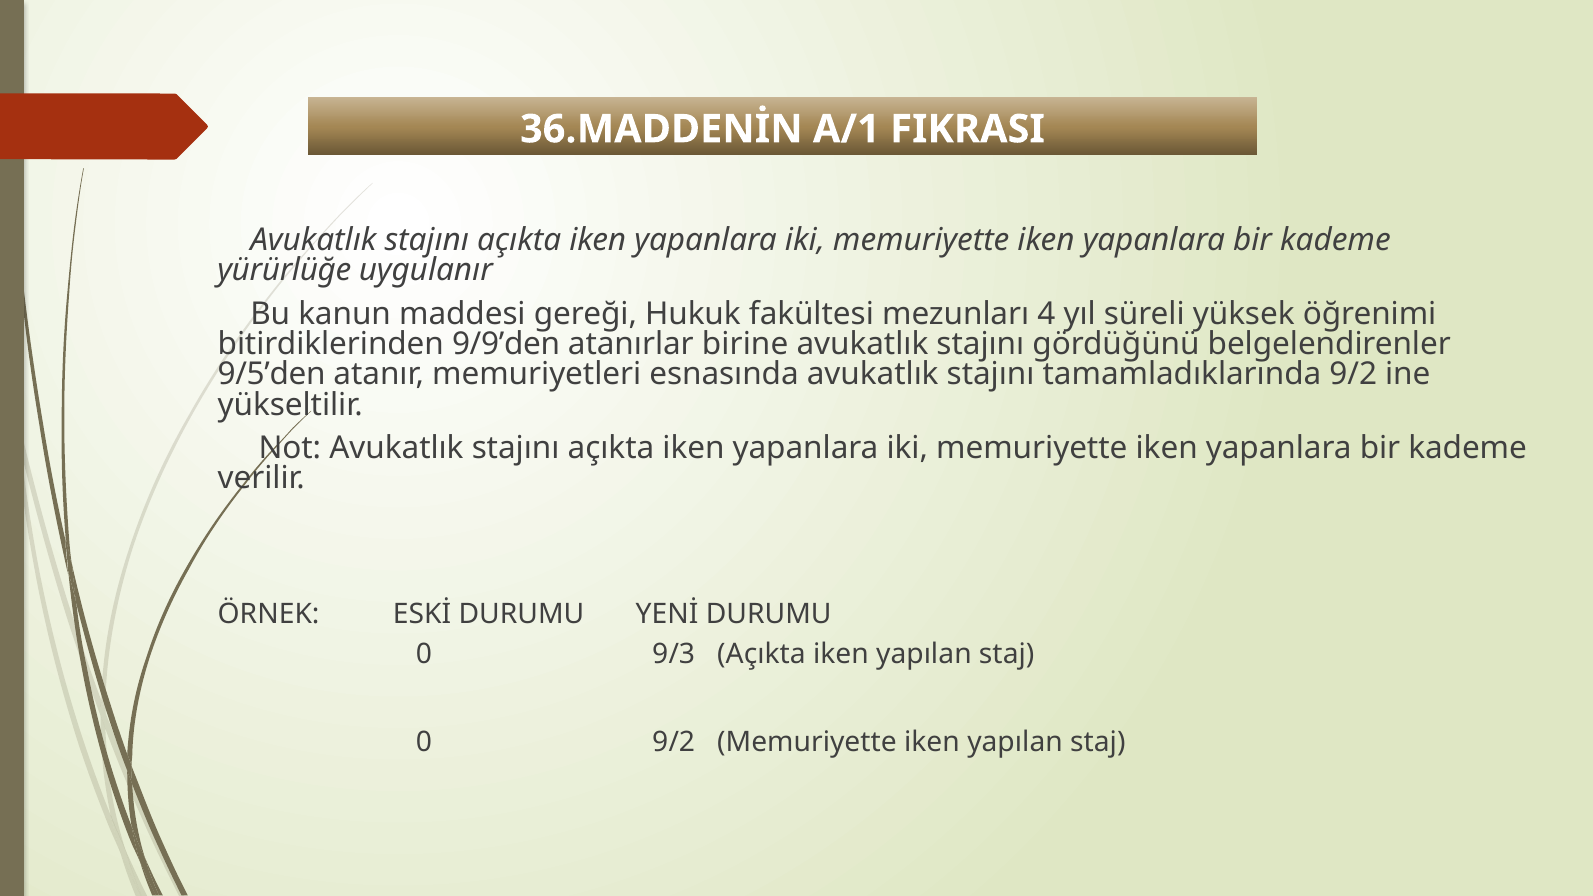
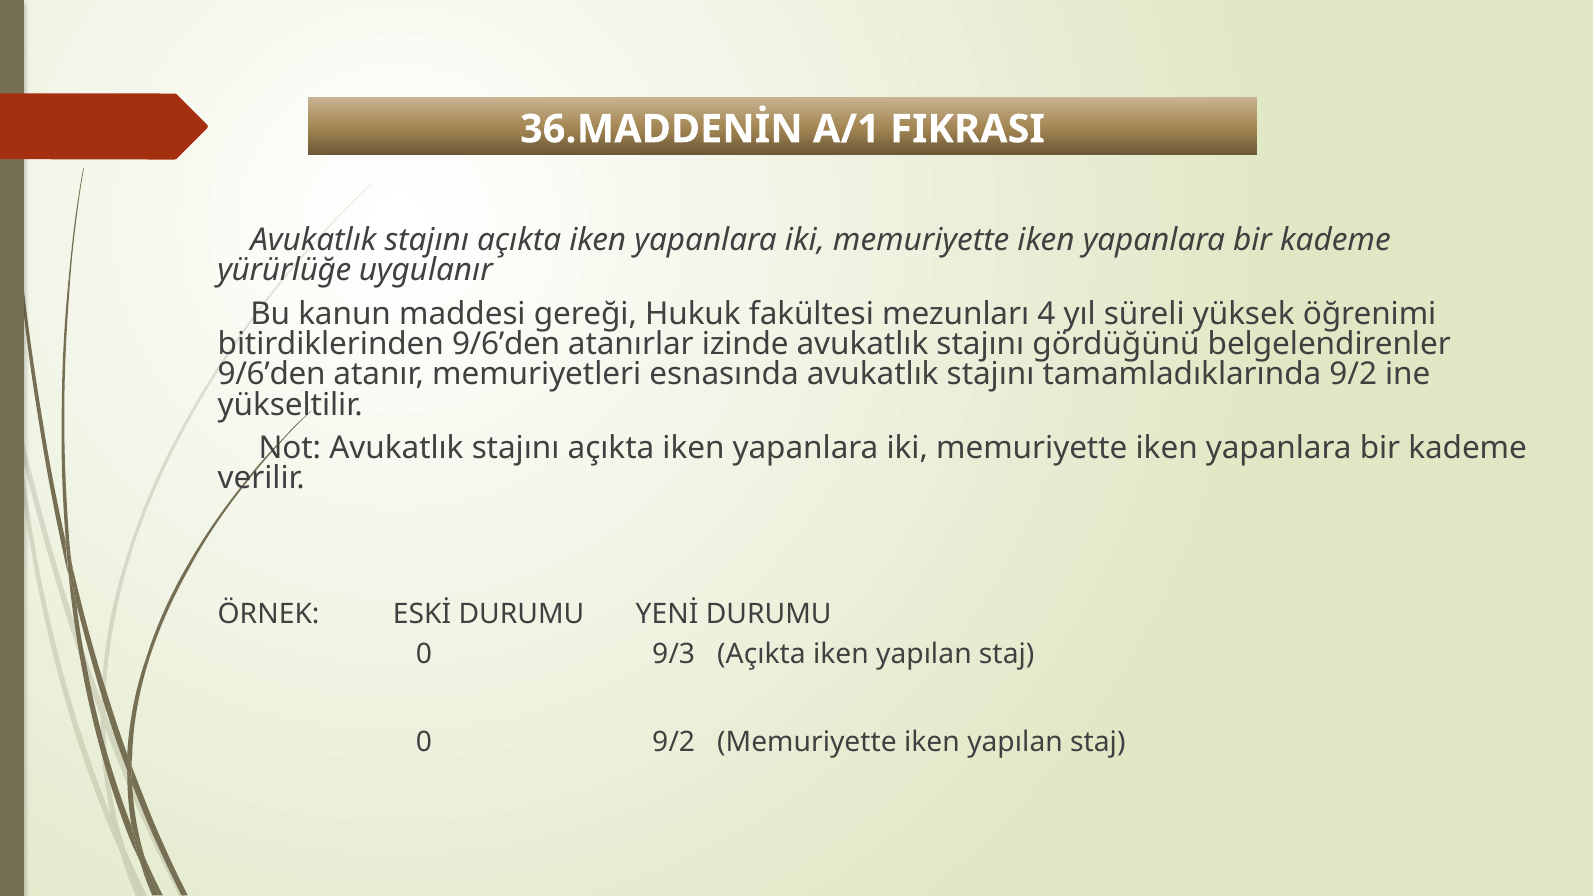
bitirdiklerinden 9/9’den: 9/9’den -> 9/6’den
birine: birine -> izinde
9/5’den at (272, 374): 9/5’den -> 9/6’den
